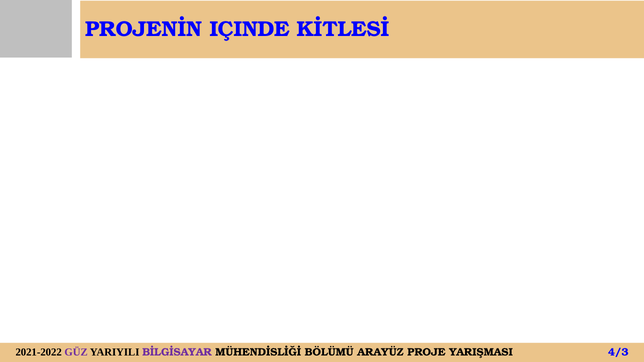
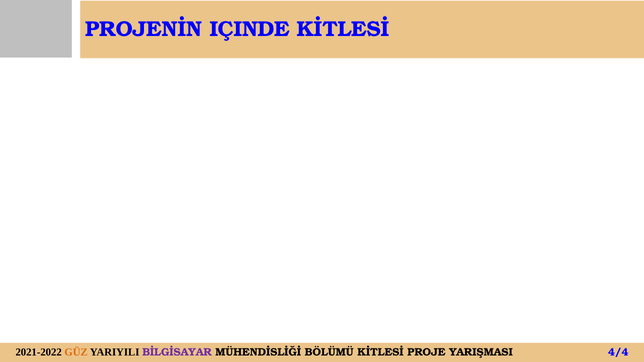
GÜZ colour: purple -> orange
BÖLÜMÜ ARAYÜZ: ARAYÜZ -> KİTLESİ
4/3: 4/3 -> 4/4
